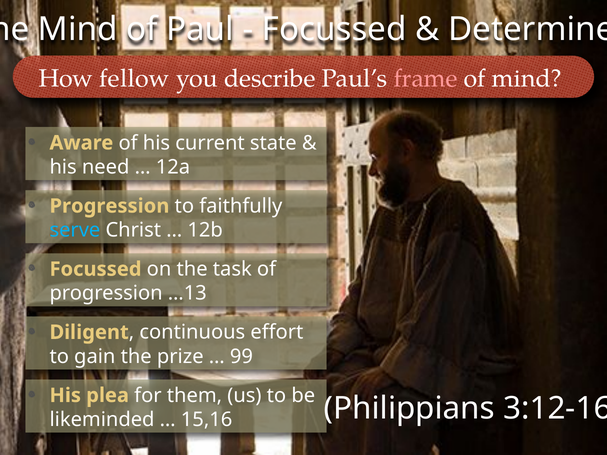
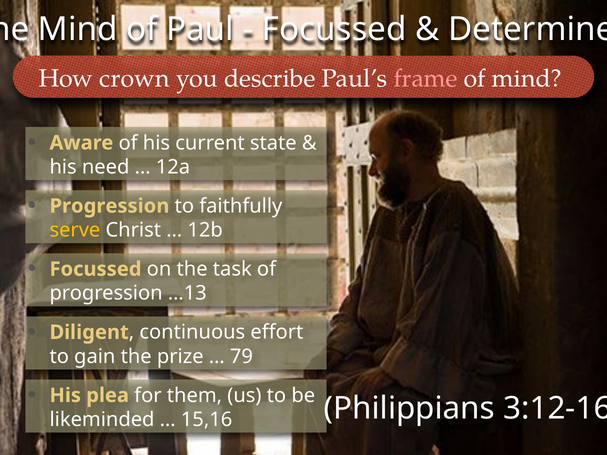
fellow: fellow -> crown
serve colour: light blue -> yellow
99: 99 -> 79
